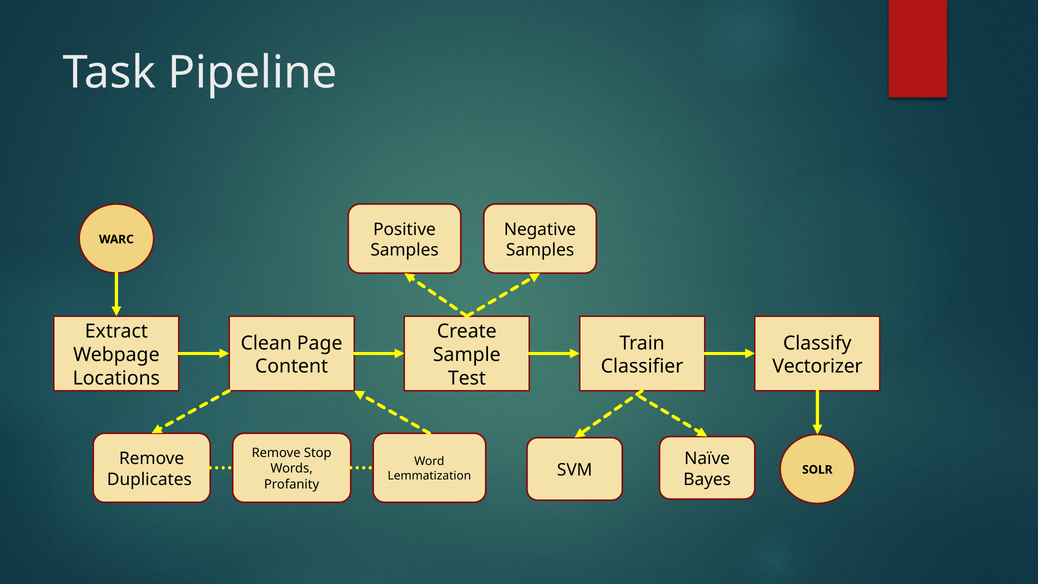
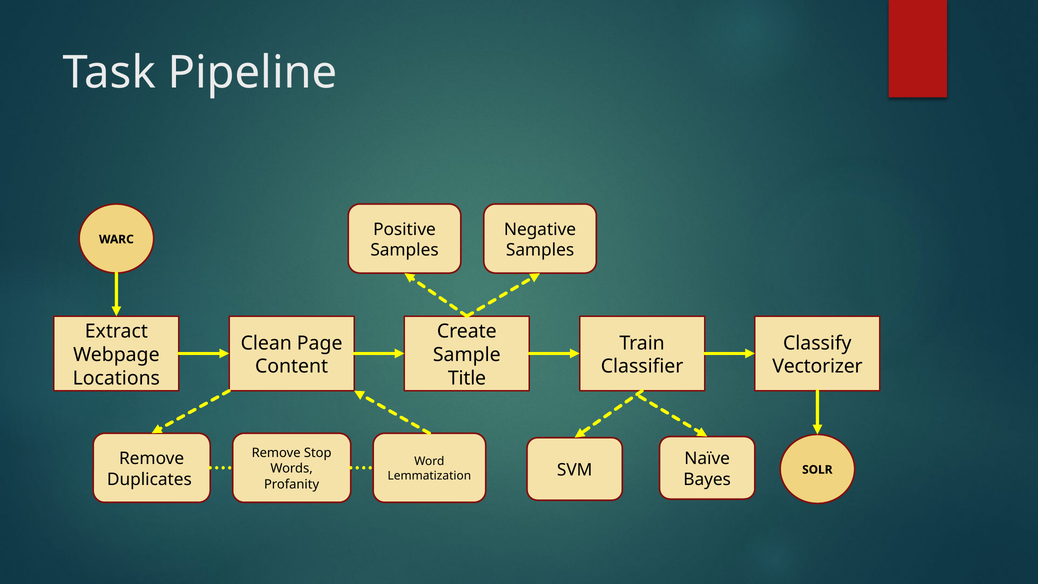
Test: Test -> Title
